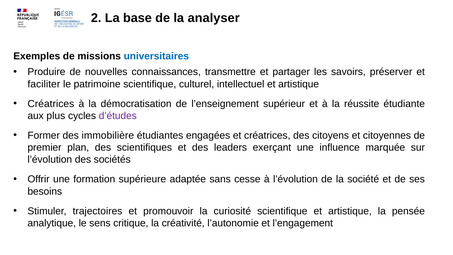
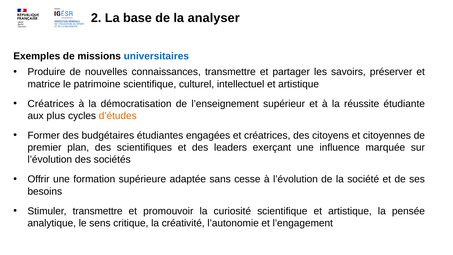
faciliter: faciliter -> matrice
d’études colour: purple -> orange
immobilière: immobilière -> budgétaires
Stimuler trajectoires: trajectoires -> transmettre
